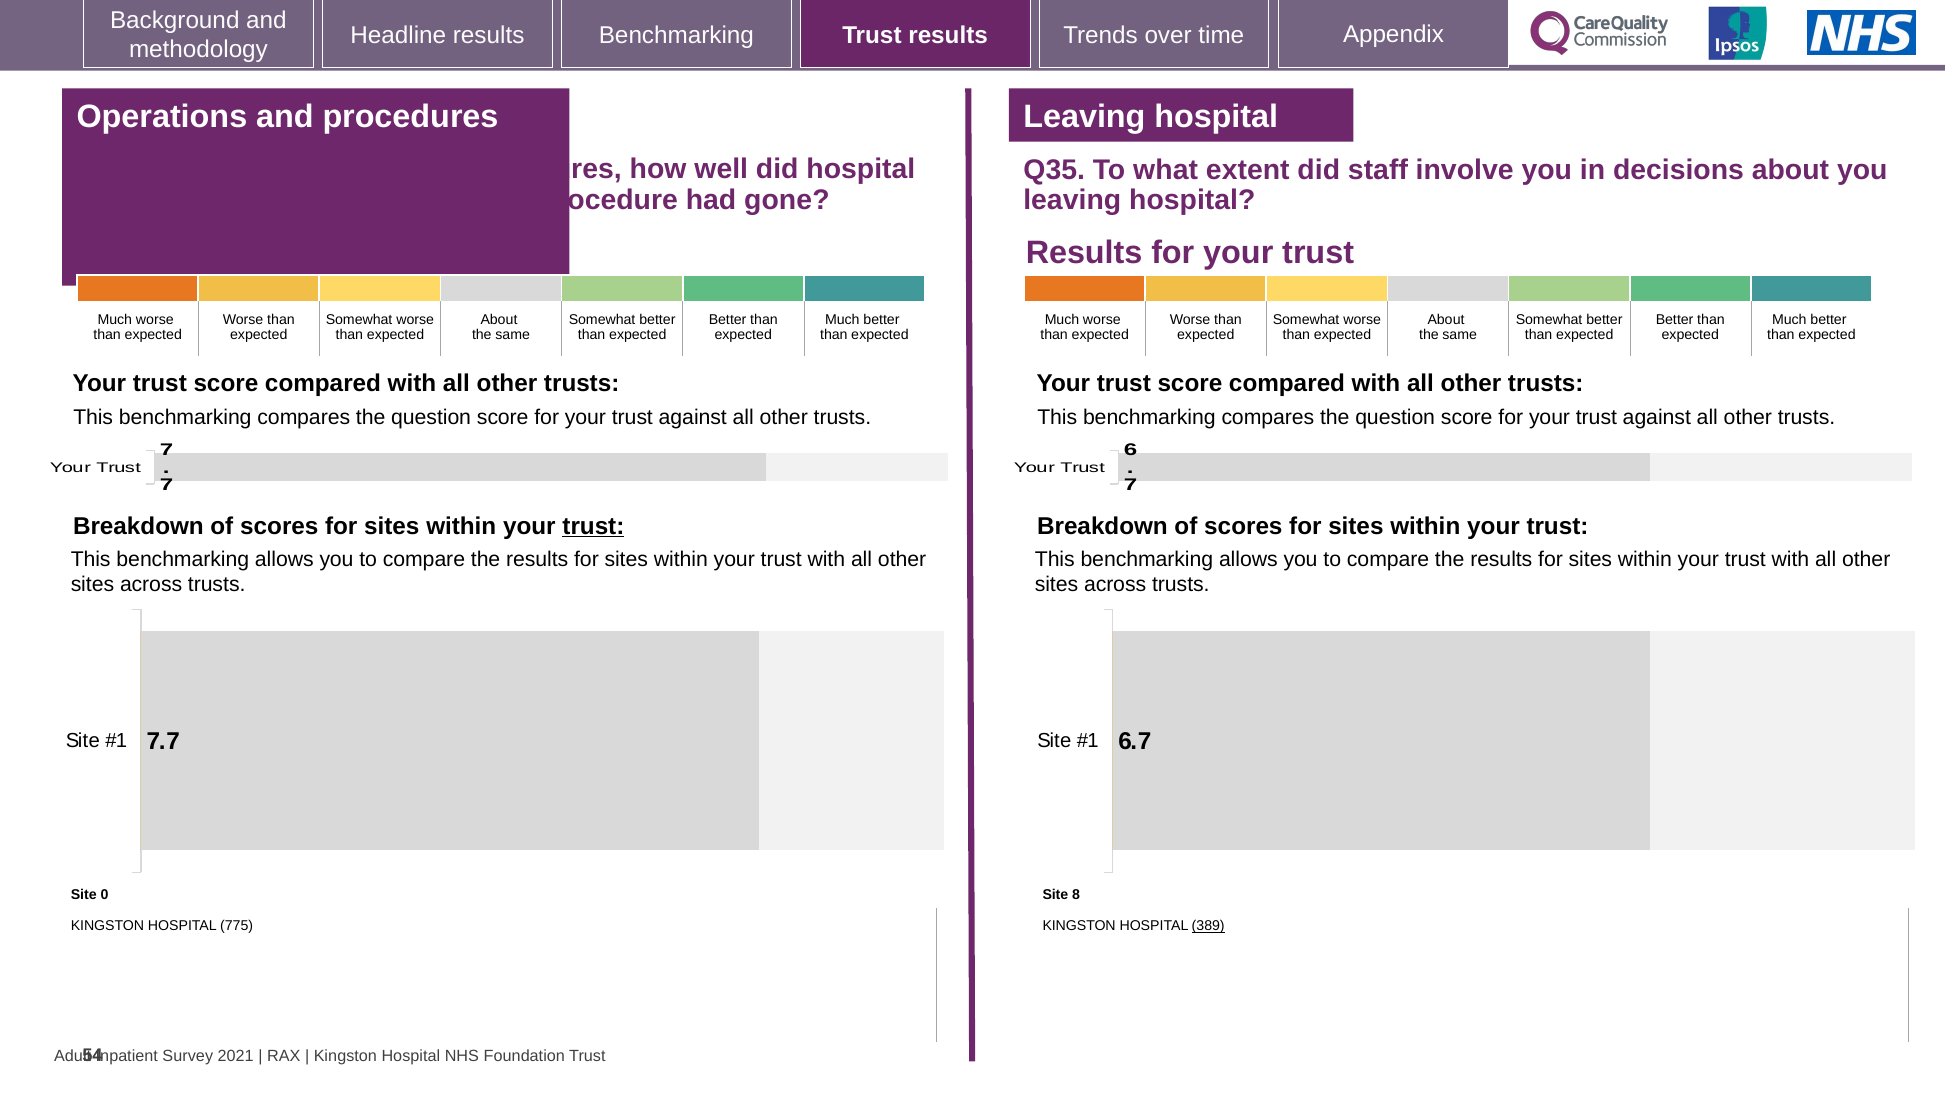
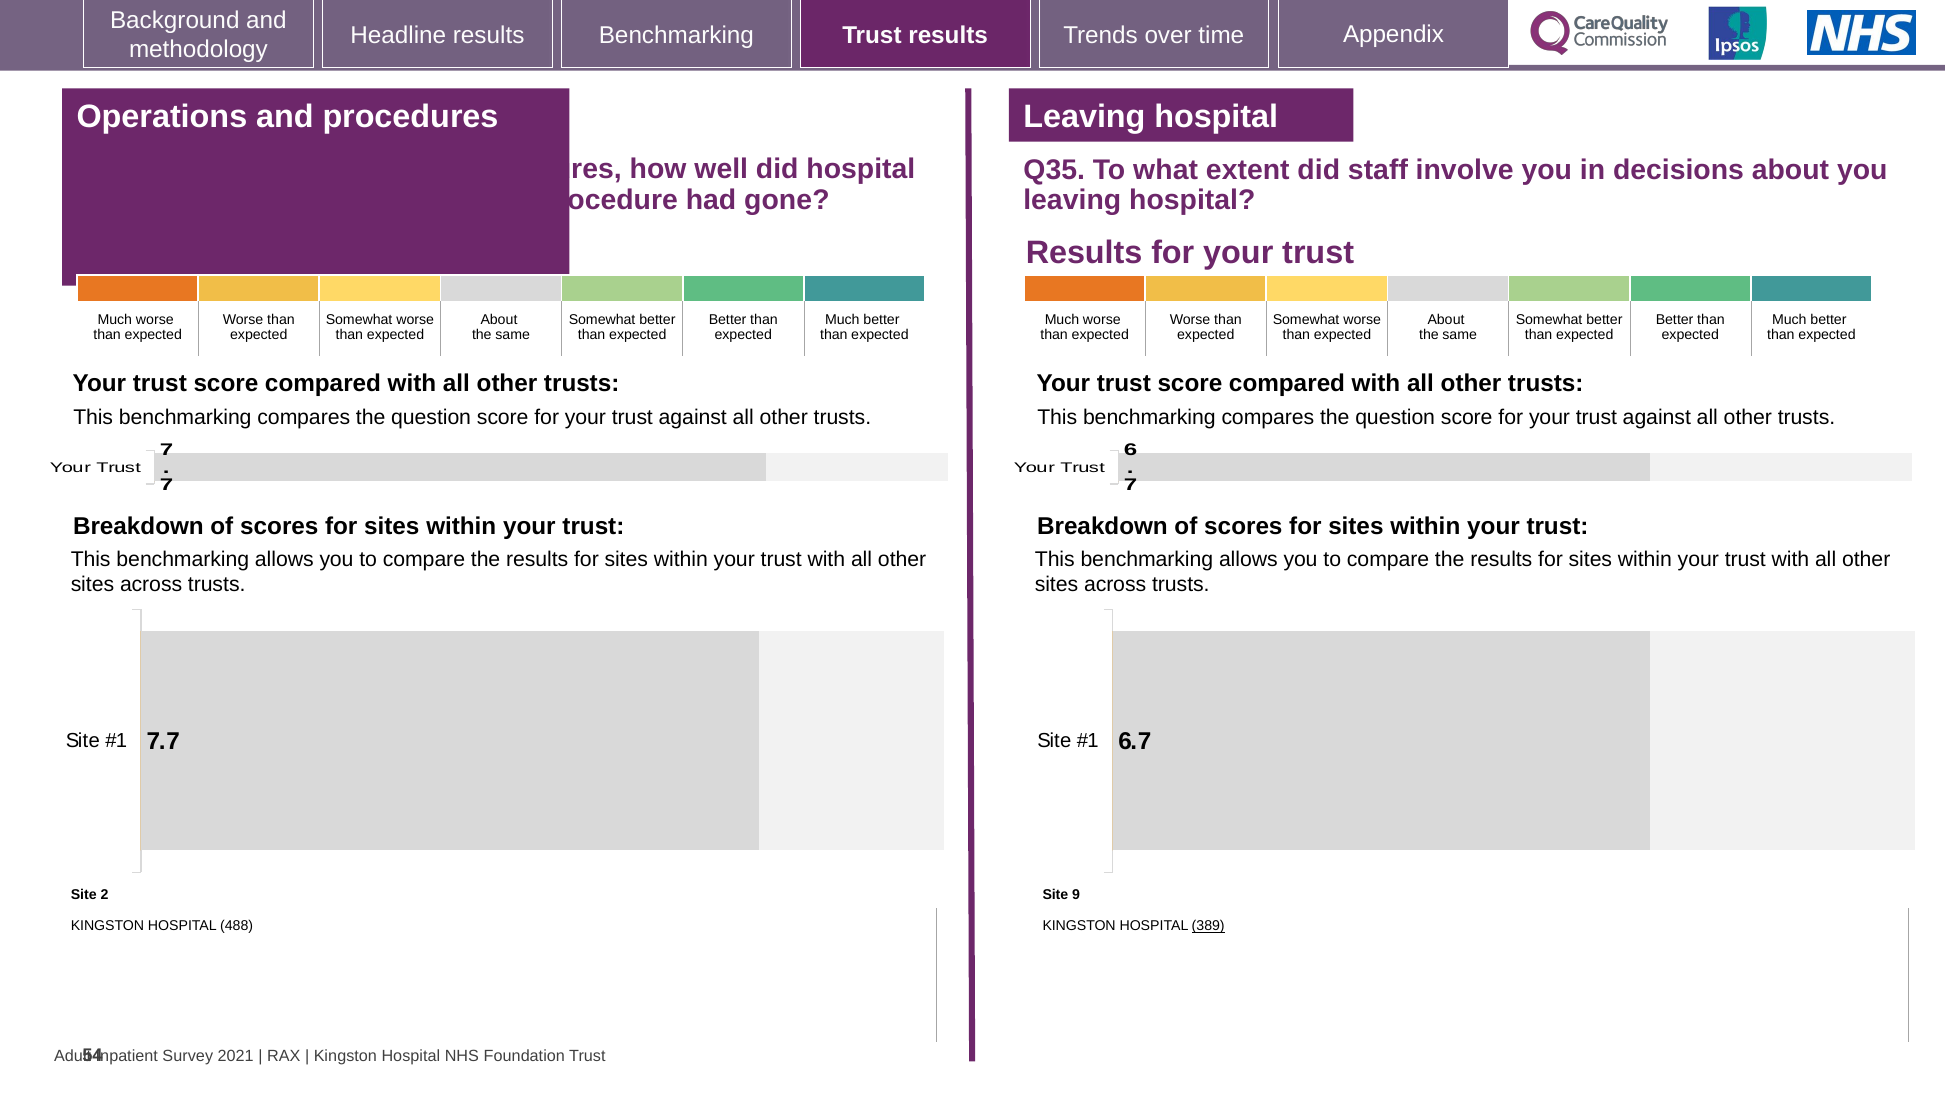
trust at (593, 526) underline: present -> none
0: 0 -> 2
8: 8 -> 9
775: 775 -> 488
